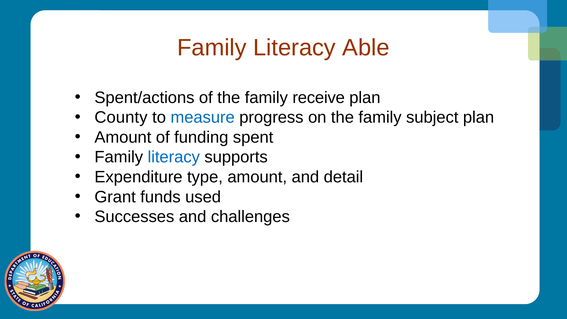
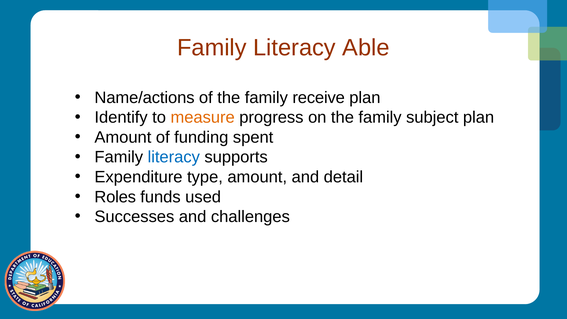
Spent/actions: Spent/actions -> Name/actions
County: County -> Identify
measure colour: blue -> orange
Grant: Grant -> Roles
